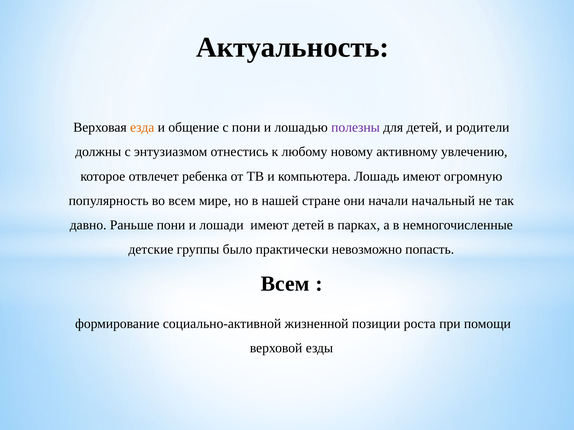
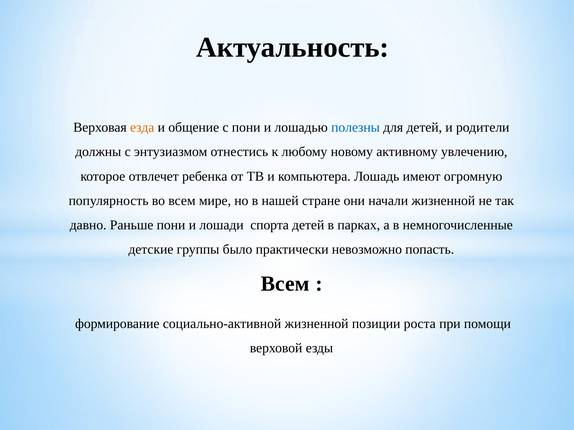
полезны colour: purple -> blue
начали начальный: начальный -> жизненной
лошади имеют: имеют -> спорта
